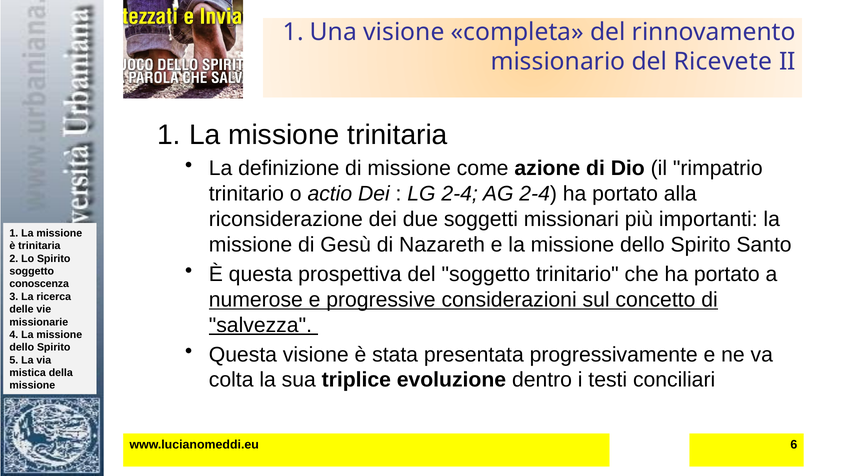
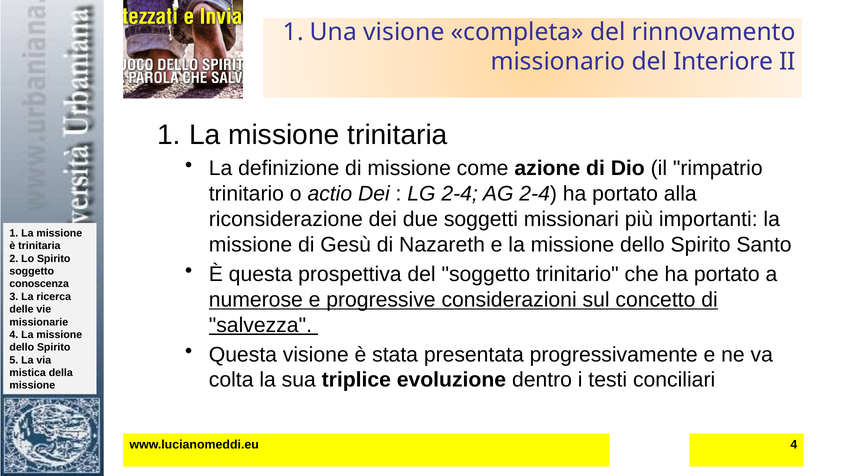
Ricevete: Ricevete -> Interiore
www.lucianomeddi.eu 6: 6 -> 4
